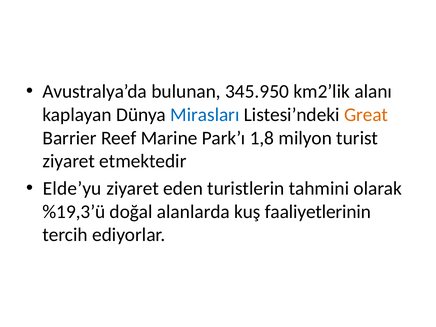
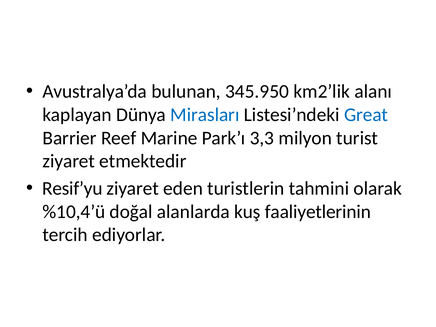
Great colour: orange -> blue
1,8: 1,8 -> 3,3
Elde’yu: Elde’yu -> Resif’yu
%19,3’ü: %19,3’ü -> %10,4’ü
